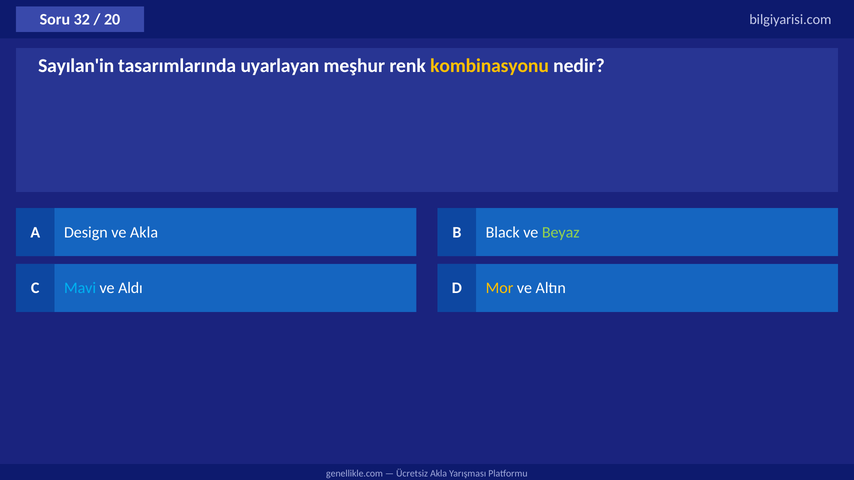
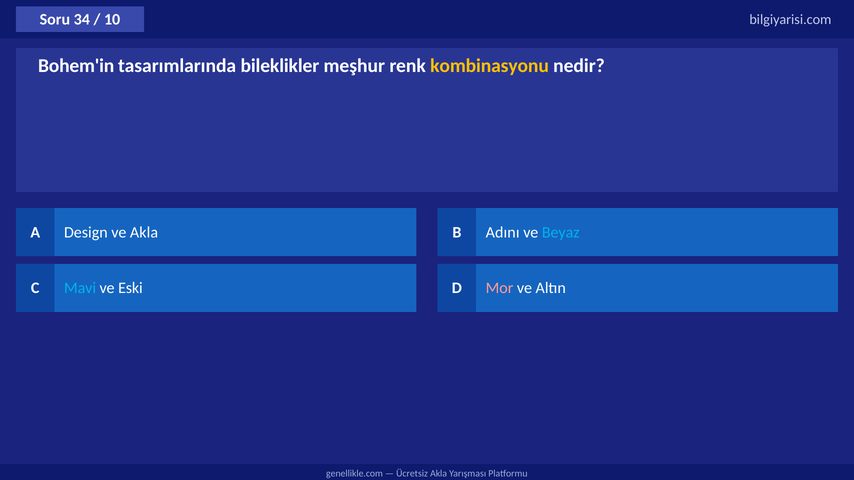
32: 32 -> 34
20: 20 -> 10
Sayılan'in: Sayılan'in -> Bohem'in
uyarlayan: uyarlayan -> bileklikler
Black: Black -> Adını
Beyaz colour: light green -> light blue
Aldı: Aldı -> Eski
Mor colour: yellow -> pink
